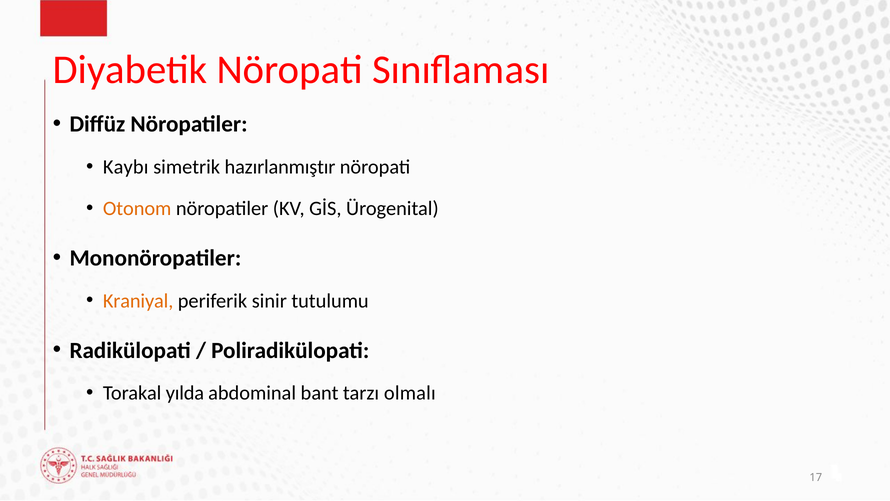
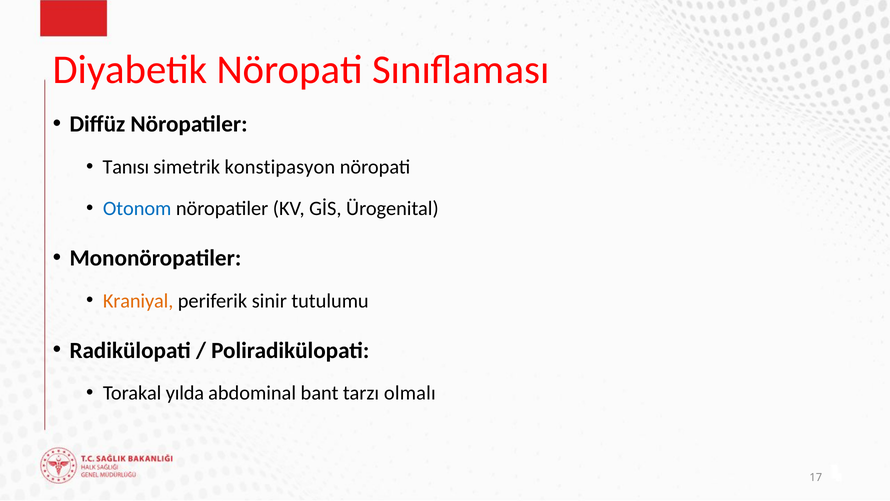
Kaybı: Kaybı -> Tanısı
hazırlanmıştır: hazırlanmıştır -> konstipasyon
Otonom colour: orange -> blue
